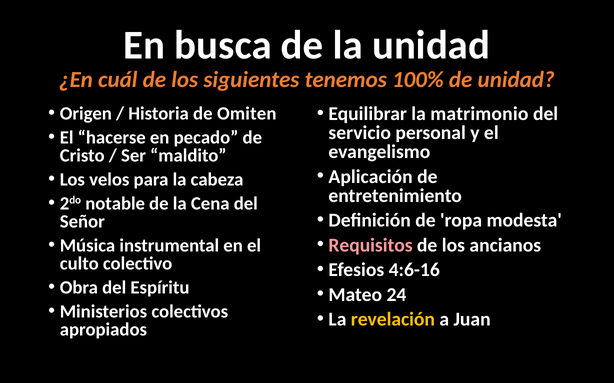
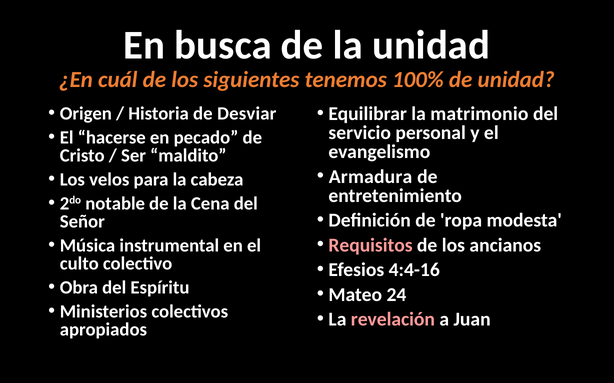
Omiten: Omiten -> Desviar
Aplicación: Aplicación -> Armadura
4:6-16: 4:6-16 -> 4:4-16
revelación colour: yellow -> pink
